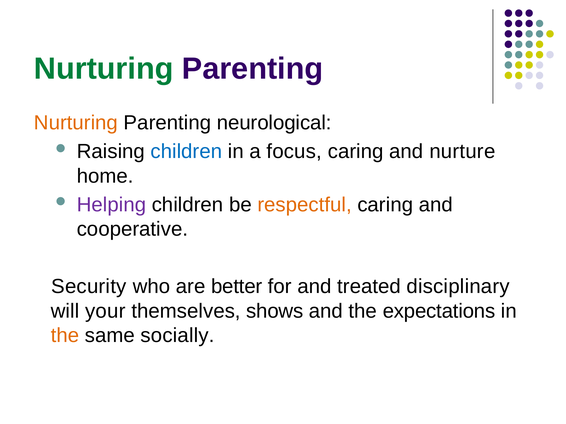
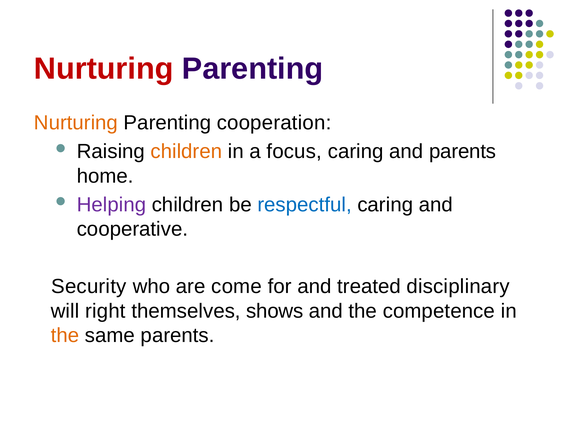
Nurturing at (104, 69) colour: green -> red
neurological: neurological -> cooperation
children at (186, 152) colour: blue -> orange
and nurture: nurture -> parents
respectful colour: orange -> blue
better: better -> come
your: your -> right
expectations: expectations -> competence
same socially: socially -> parents
